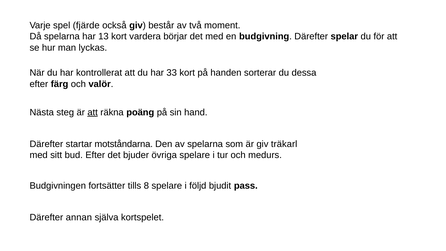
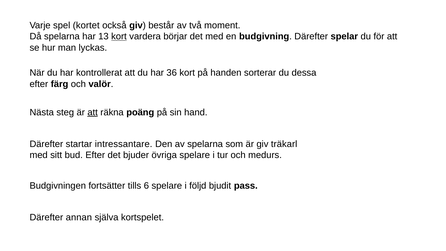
fjärde: fjärde -> kortet
kort at (119, 37) underline: none -> present
33: 33 -> 36
motståndarna: motståndarna -> intressantare
8: 8 -> 6
